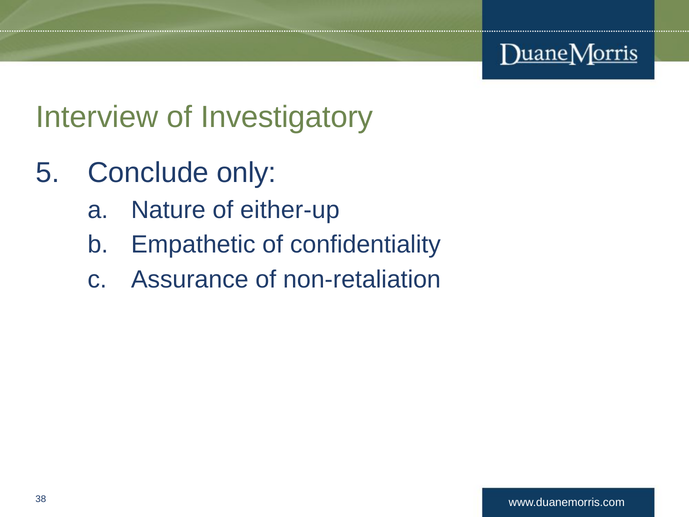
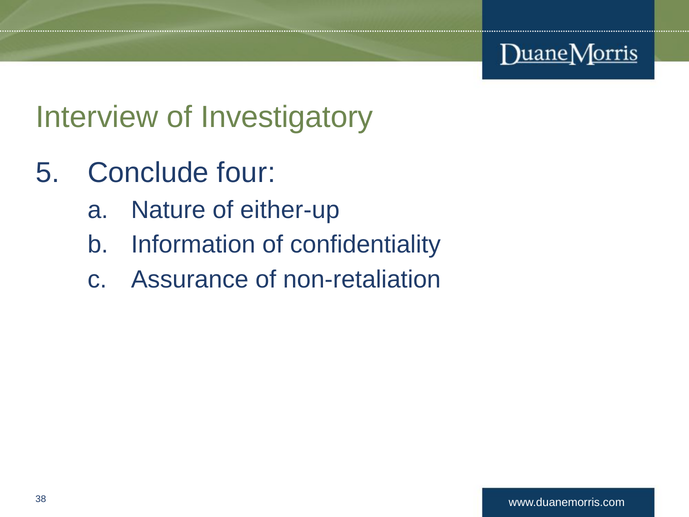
only: only -> four
Empathetic: Empathetic -> Information
